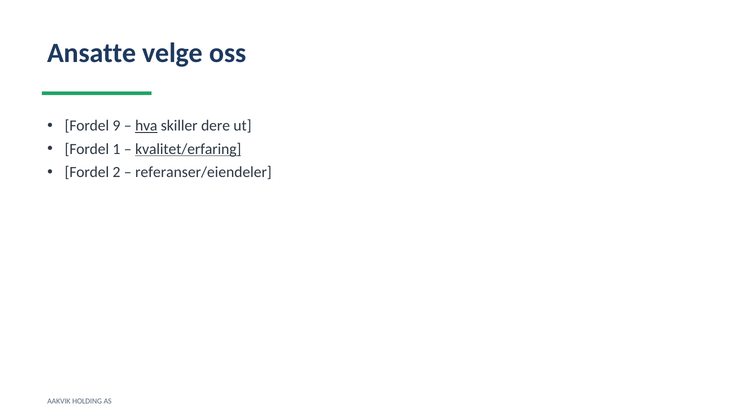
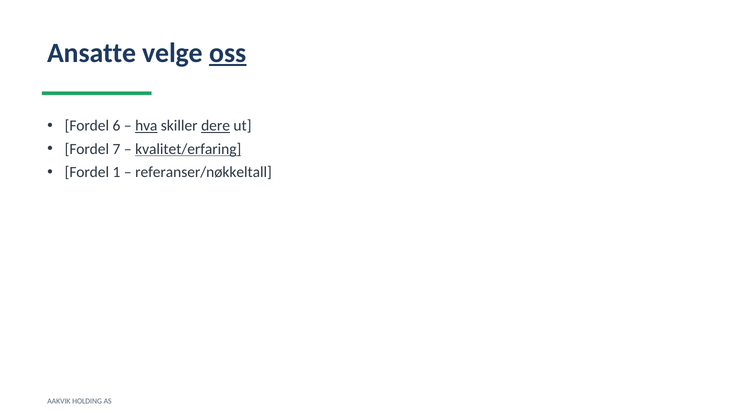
oss underline: none -> present
9: 9 -> 6
dere underline: none -> present
1: 1 -> 7
2: 2 -> 1
referanser/eiendeler: referanser/eiendeler -> referanser/nøkkeltall
